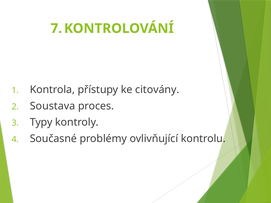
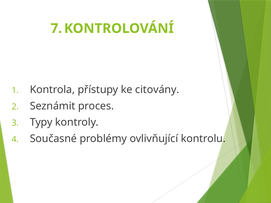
Soustava: Soustava -> Seznámit
